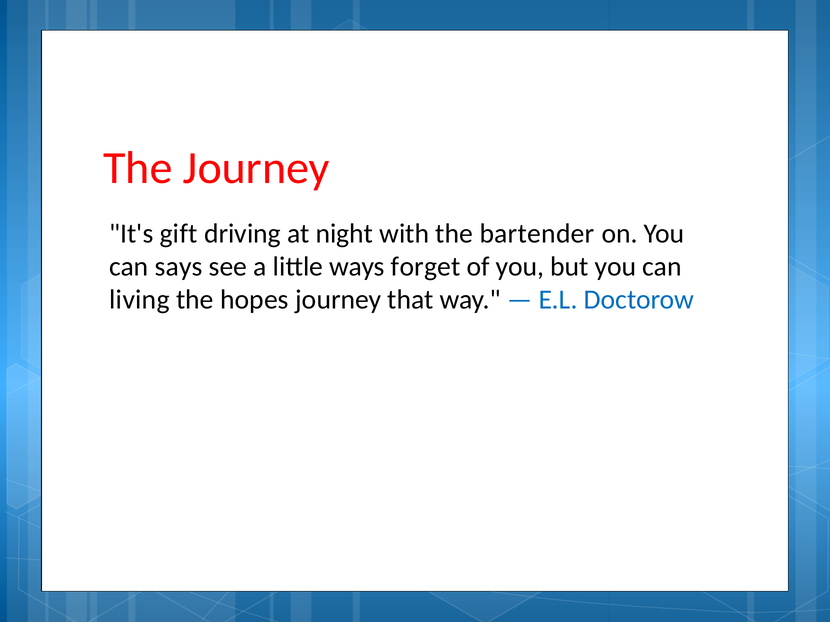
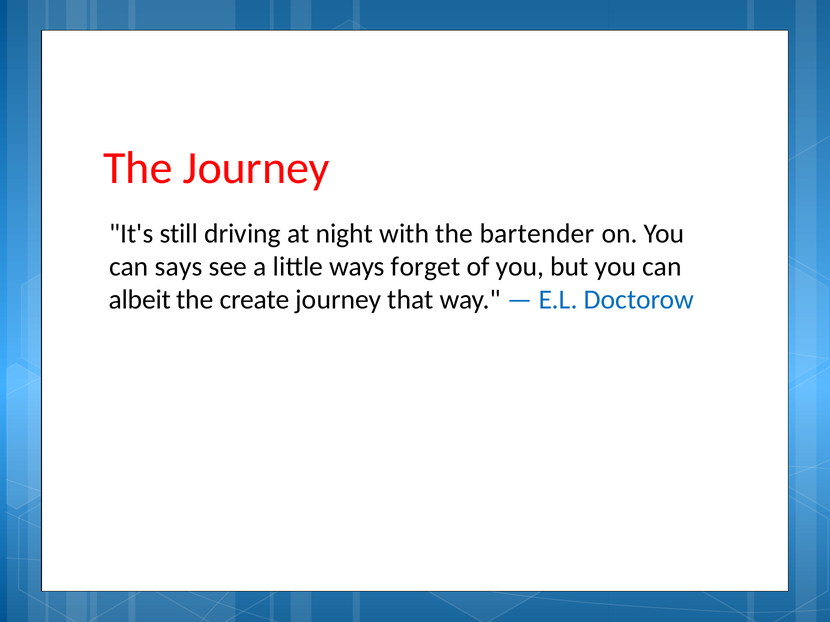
gift: gift -> still
living: living -> albeit
hopes: hopes -> create
